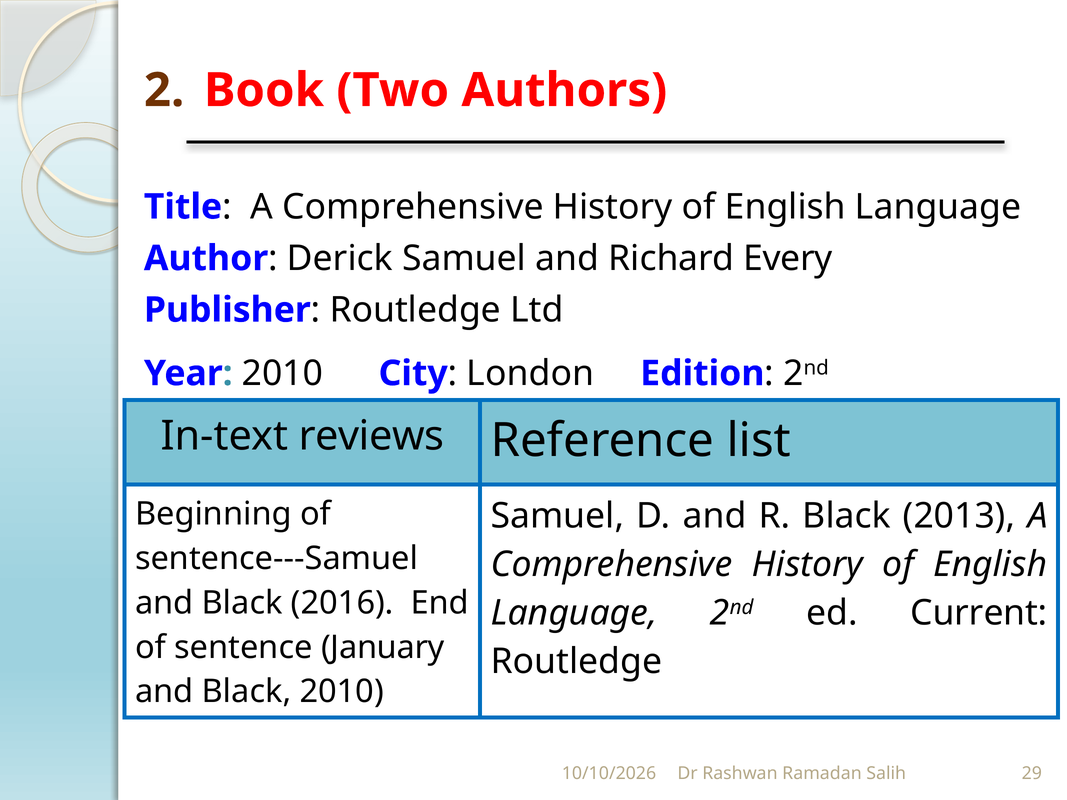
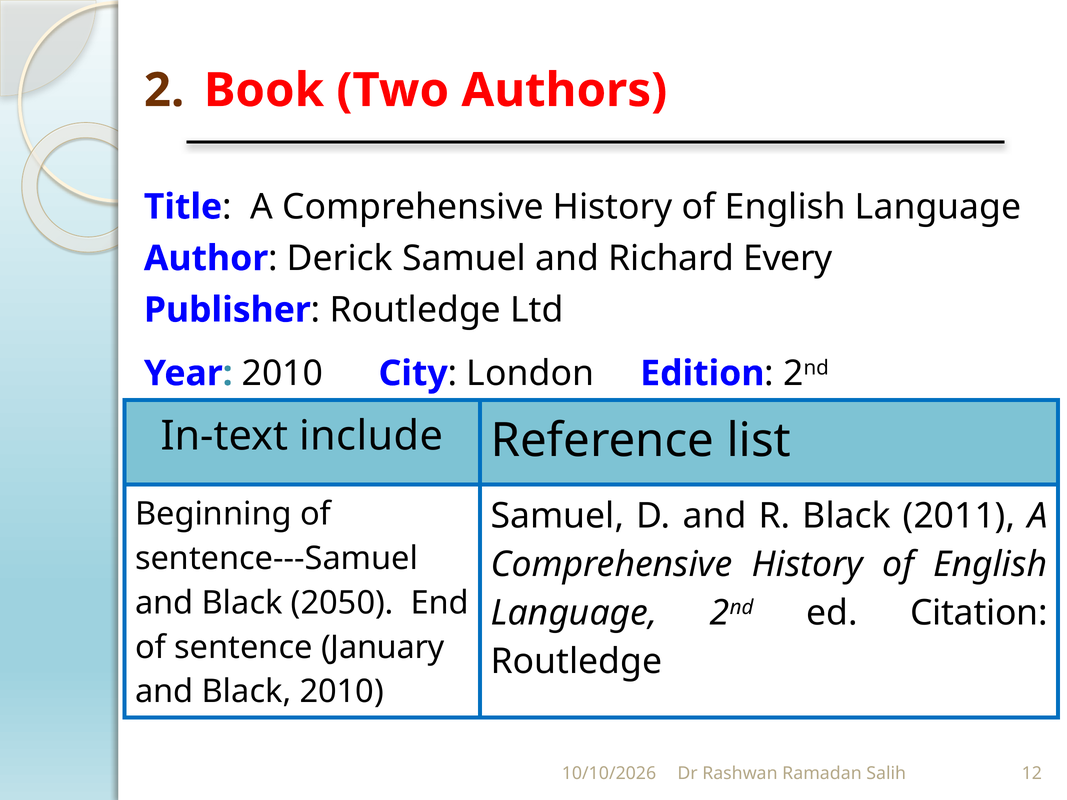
reviews: reviews -> include
2013: 2013 -> 2011
2016: 2016 -> 2050
Current: Current -> Citation
29: 29 -> 12
